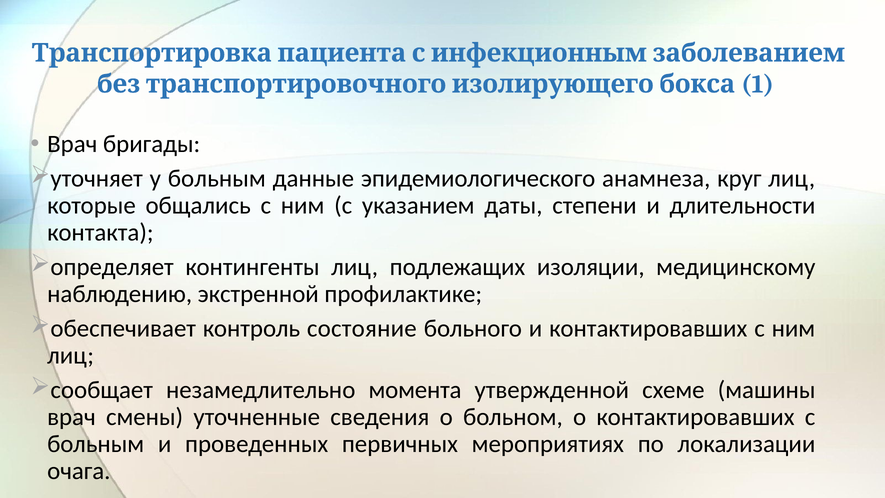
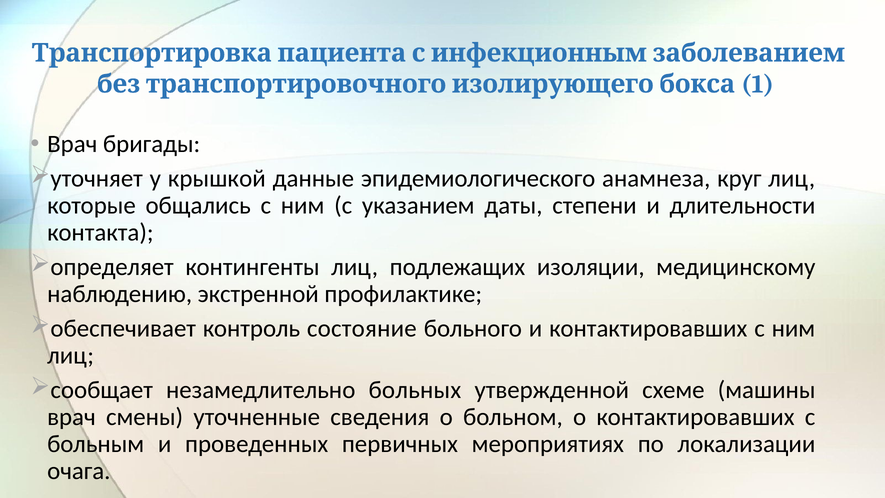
у больным: больным -> крышкой
момента: момента -> больных
